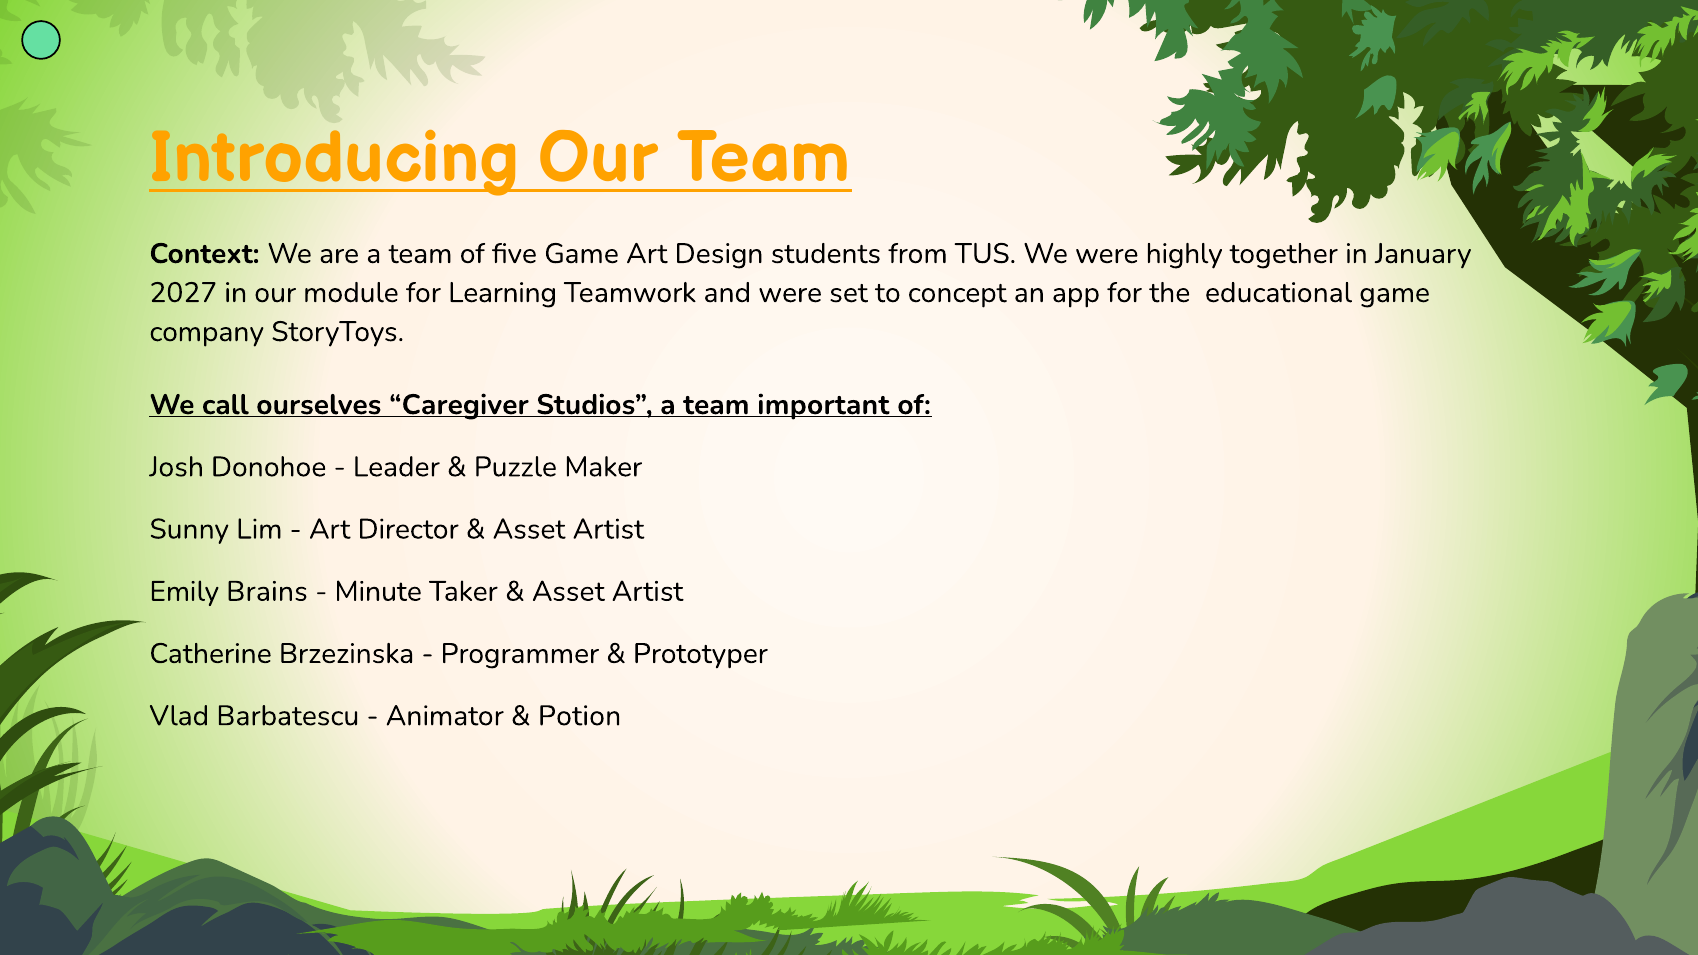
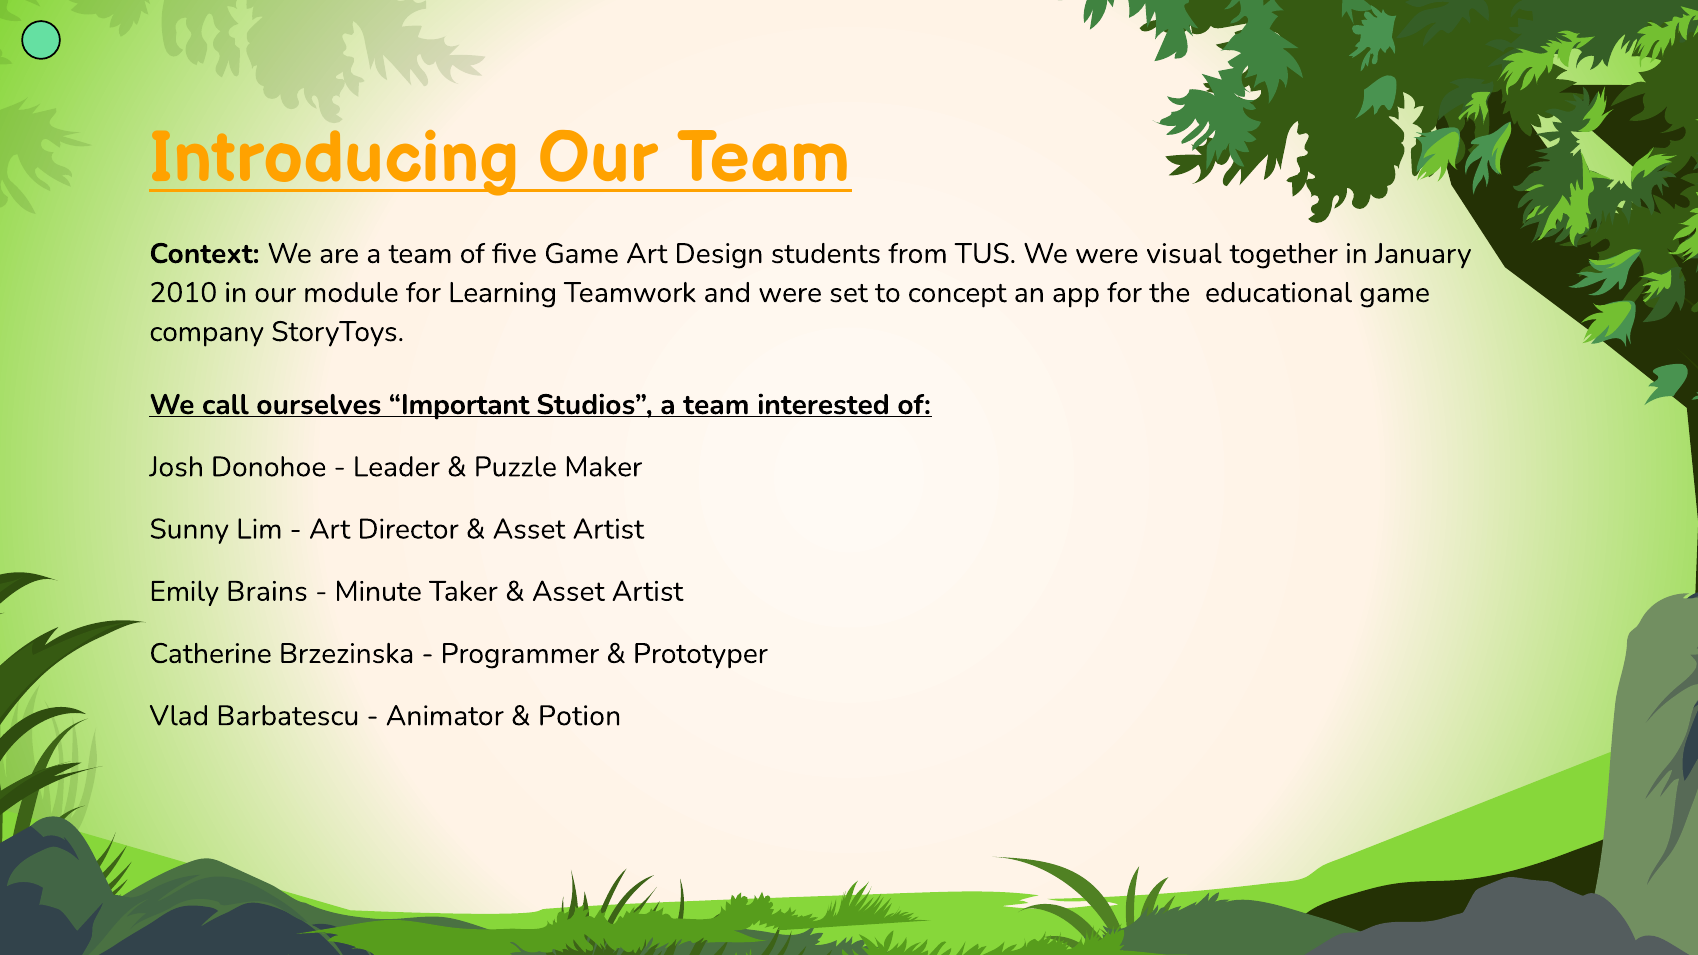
highly: highly -> visual
2027: 2027 -> 2010
Caregiver: Caregiver -> Important
important: important -> interested
